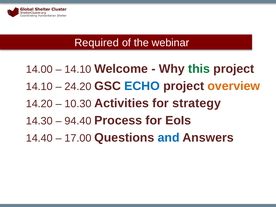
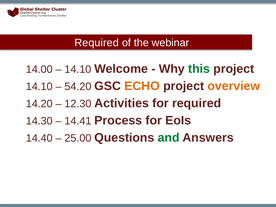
24.20: 24.20 -> 54.20
ECHO colour: blue -> orange
10.30: 10.30 -> 12.30
for strategy: strategy -> required
94.40: 94.40 -> 14.41
17.00: 17.00 -> 25.00
and colour: blue -> green
